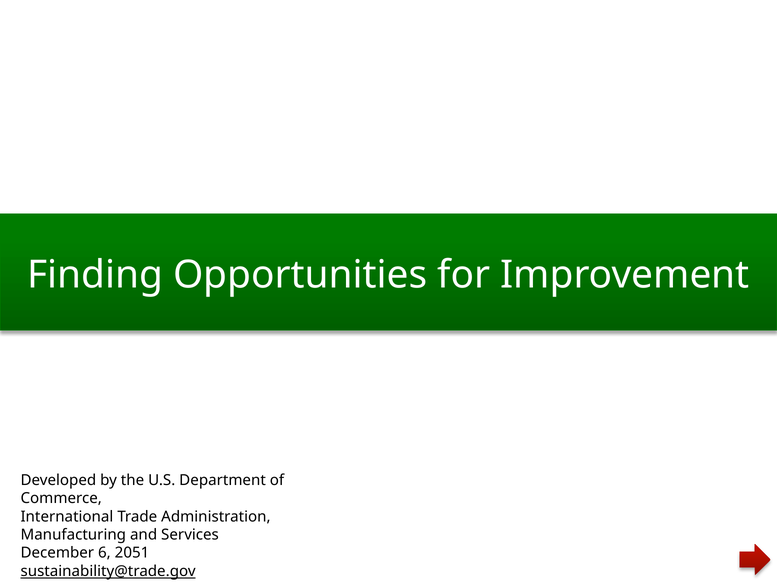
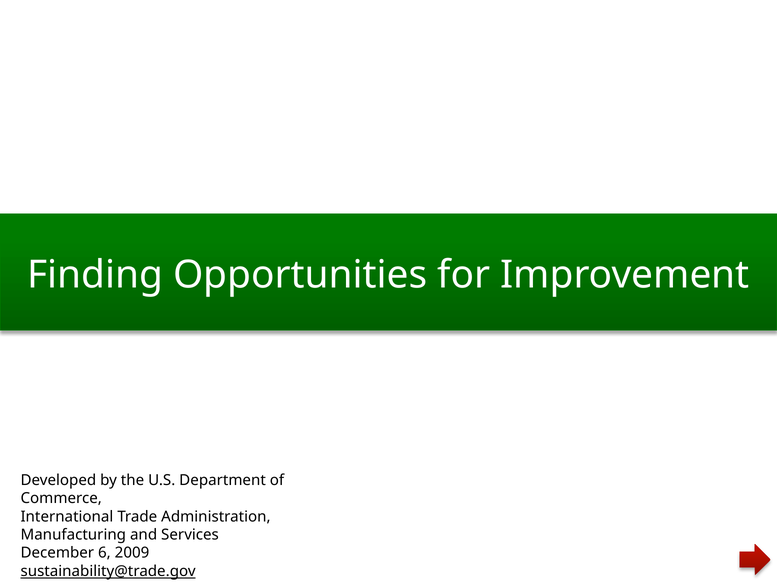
2051: 2051 -> 2009
